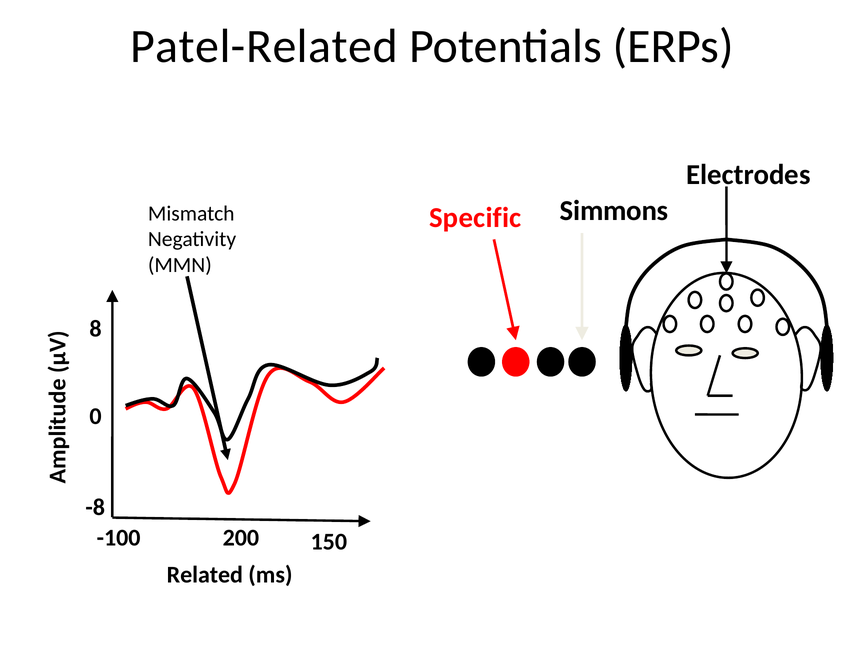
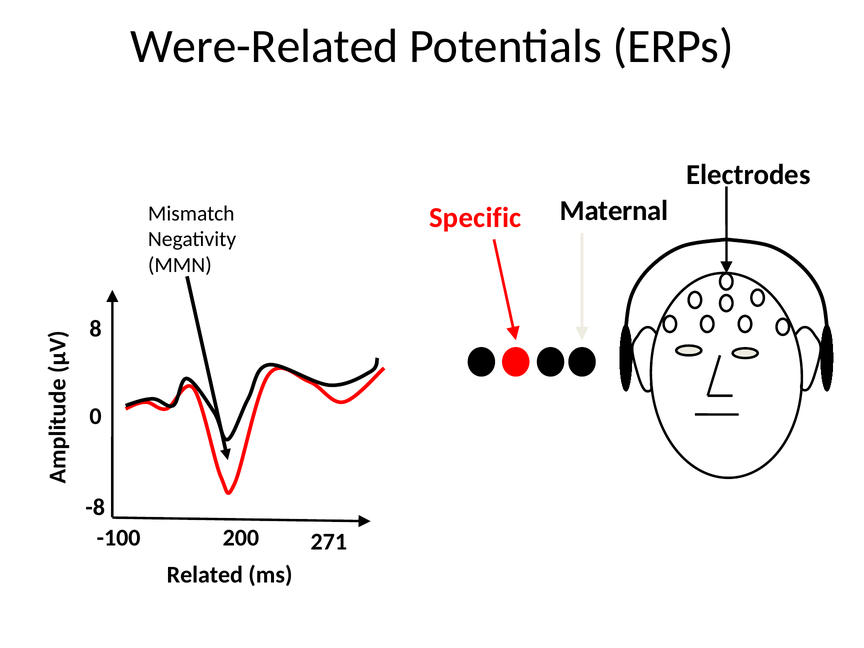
Patel-Related: Patel-Related -> Were-Related
Simmons: Simmons -> Maternal
150: 150 -> 271
